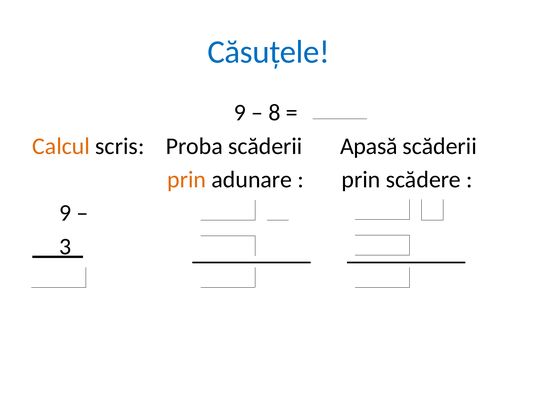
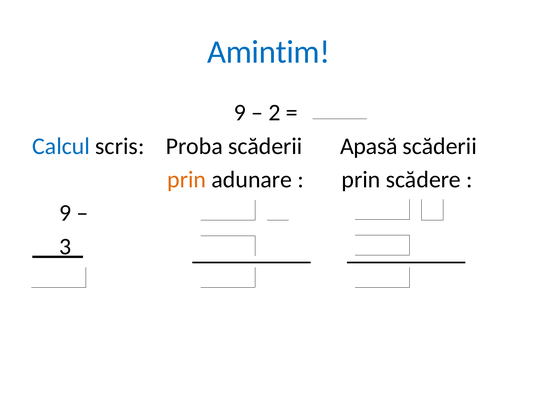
Căsuțele: Căsuțele -> Amintim
8: 8 -> 2
Calcul colour: orange -> blue
